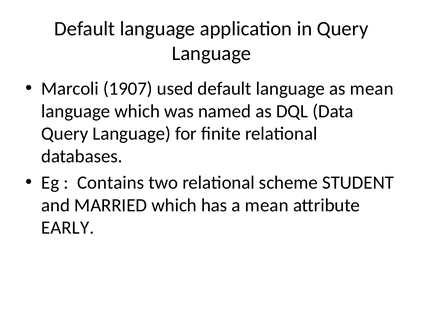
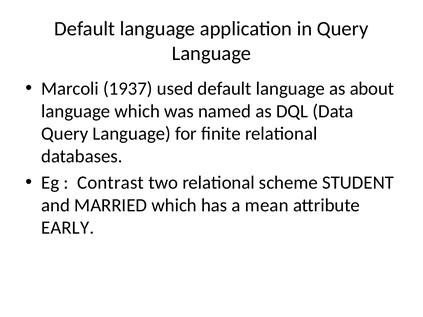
1907: 1907 -> 1937
as mean: mean -> about
Contains: Contains -> Contrast
